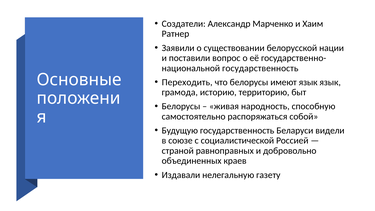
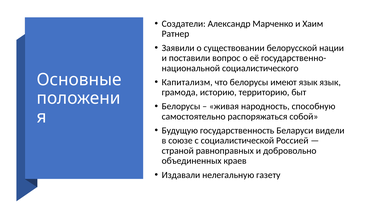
государственность at (260, 68): государственность -> социалистического
Переходить: Переходить -> Капитализм
